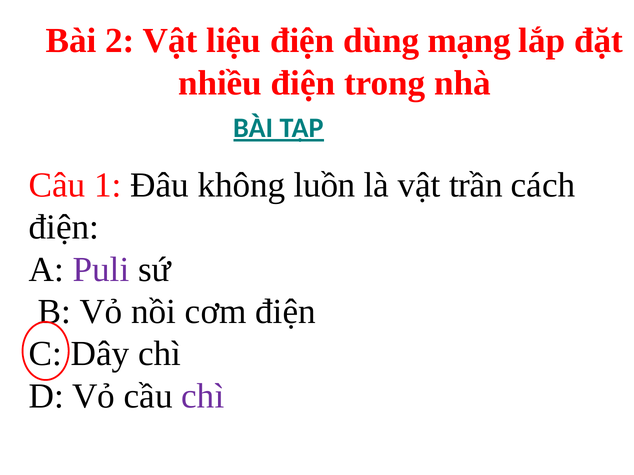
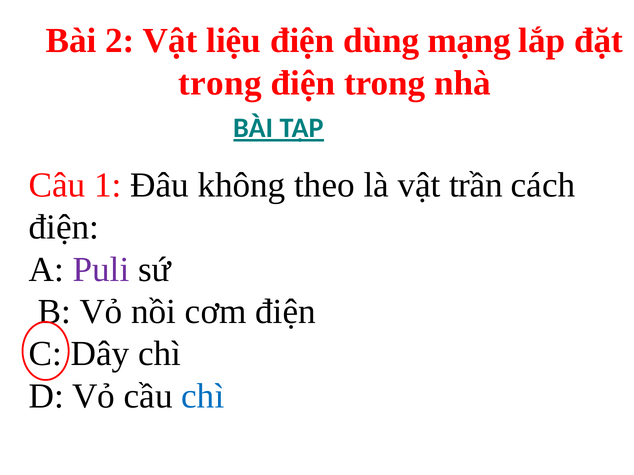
nhiều at (220, 83): nhiều -> trong
luồn: luồn -> theo
chì at (203, 396) colour: purple -> blue
